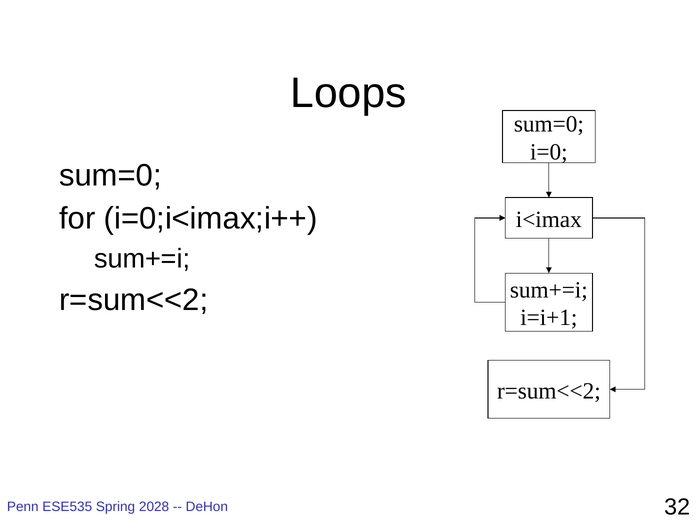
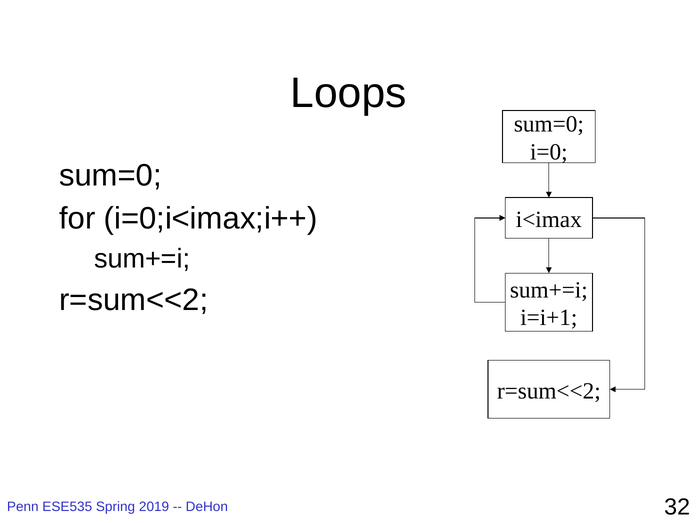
2028: 2028 -> 2019
